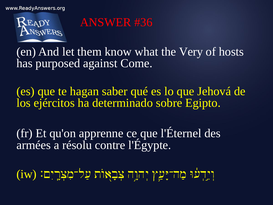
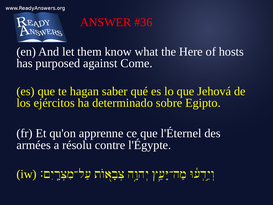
Very: Very -> Here
